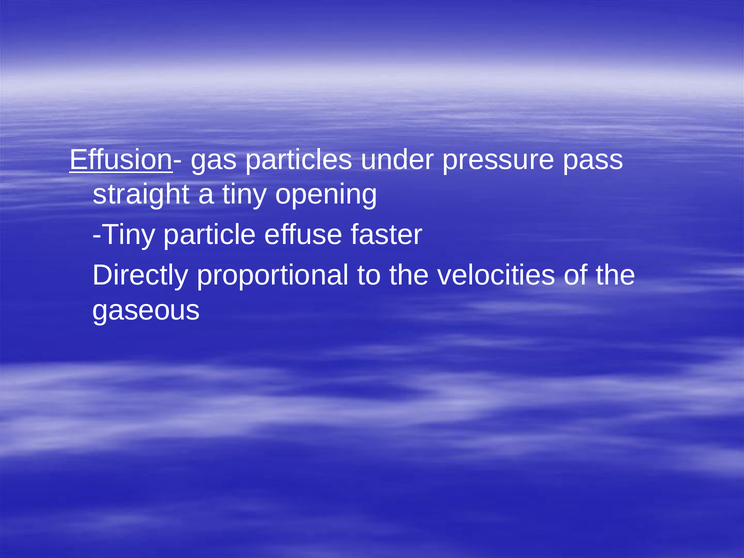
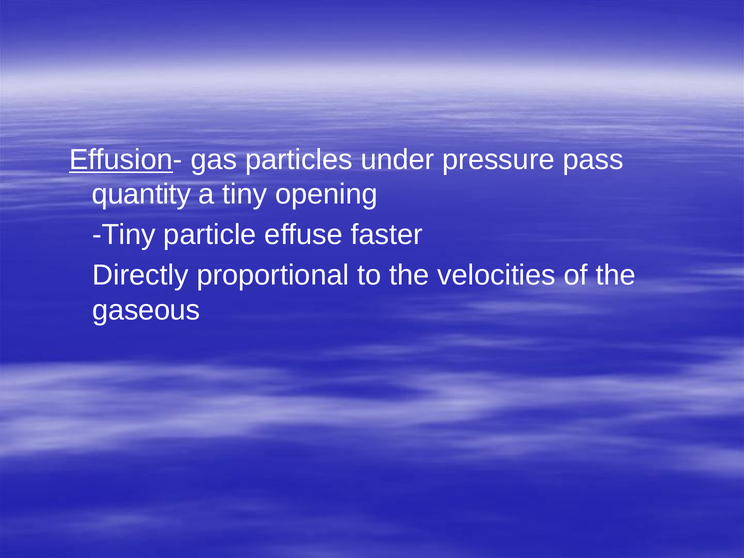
straight: straight -> quantity
